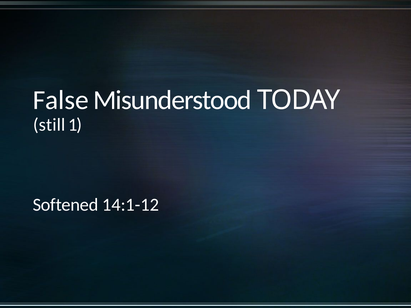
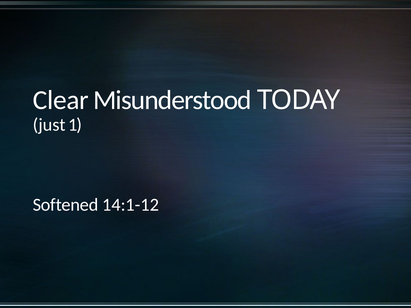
False: False -> Clear
still: still -> just
